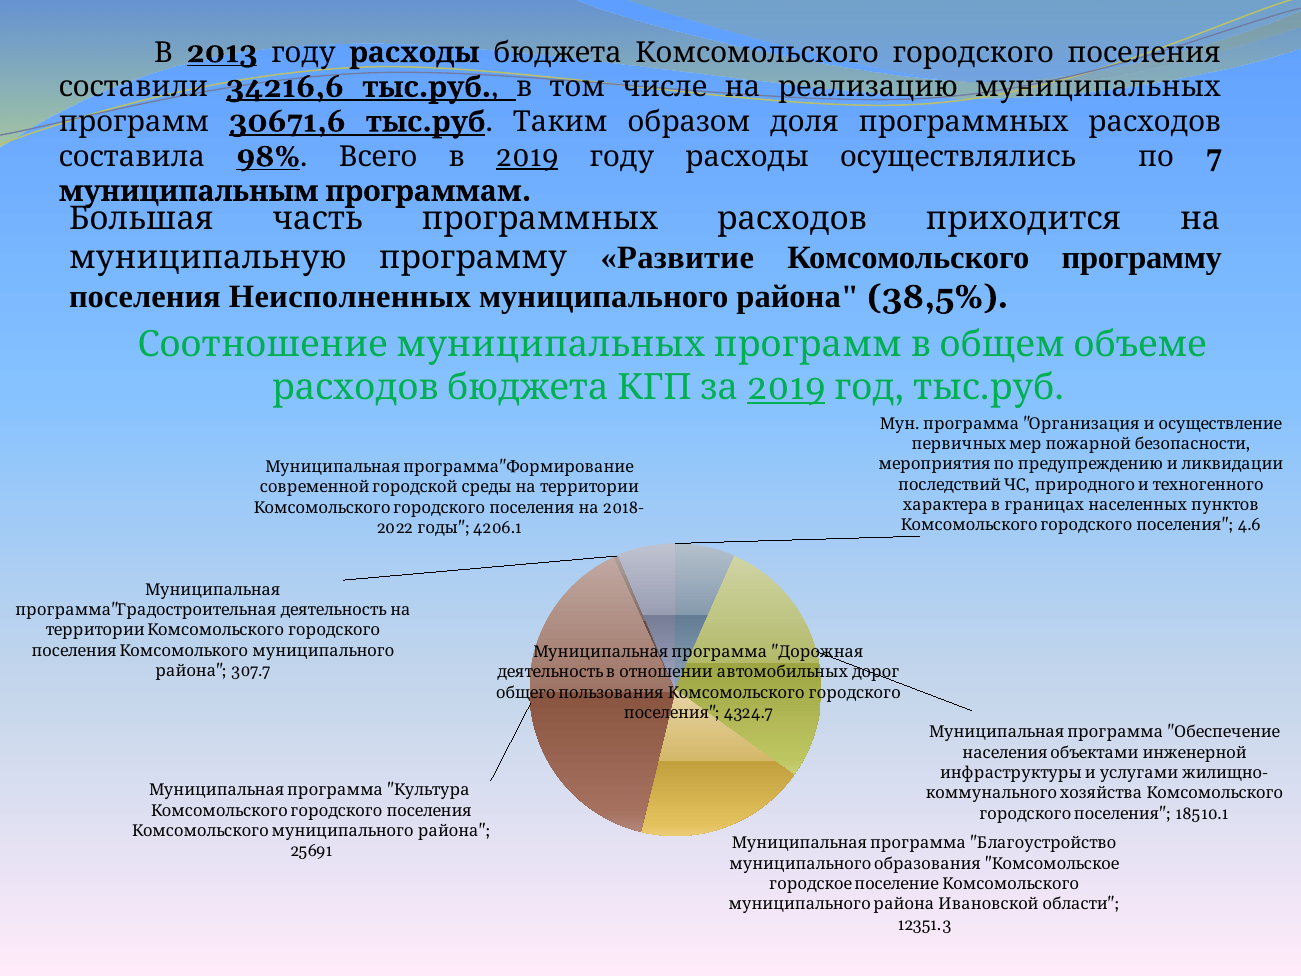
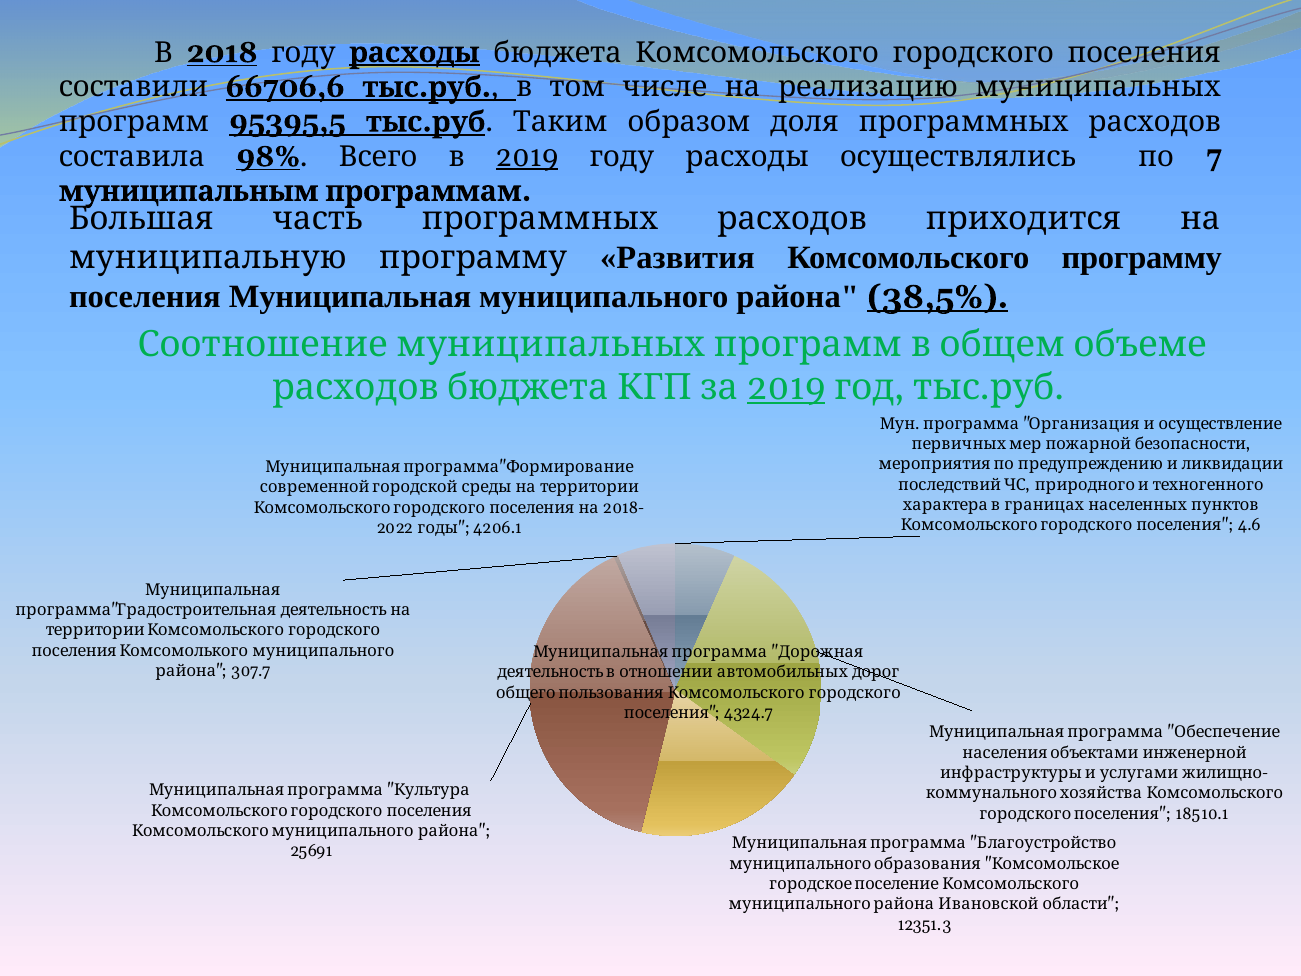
2013: 2013 -> 2018
расходы at (414, 53) underline: none -> present
34216,6: 34216,6 -> 66706,6
30671,6: 30671,6 -> 95395,5
Развитие: Развитие -> Развития
поселения Неисполненных: Неисполненных -> Муниципальная
38,5% underline: none -> present
